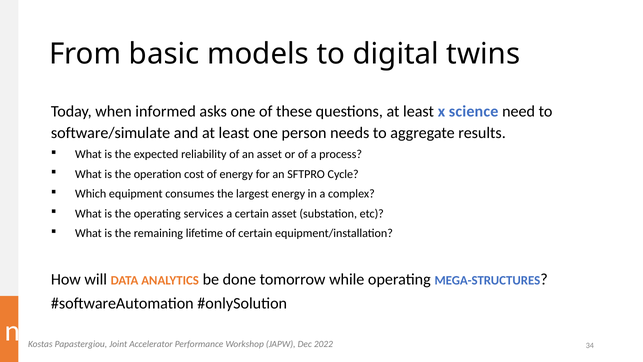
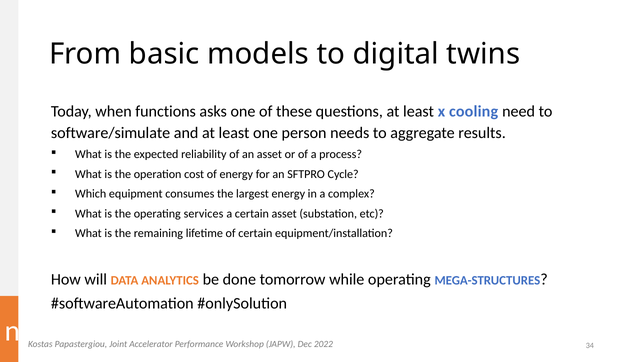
informed: informed -> functions
science: science -> cooling
